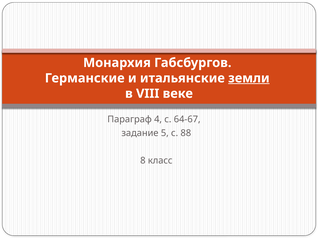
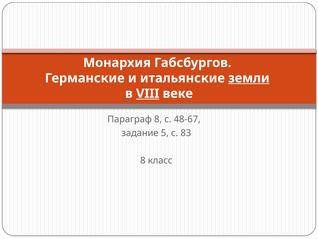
VIII underline: none -> present
Параграф 4: 4 -> 8
64-67: 64-67 -> 48-67
88: 88 -> 83
